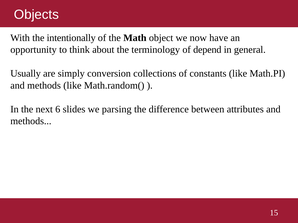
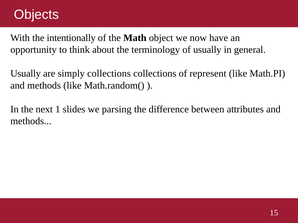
of depend: depend -> usually
simply conversion: conversion -> collections
constants: constants -> represent
6: 6 -> 1
